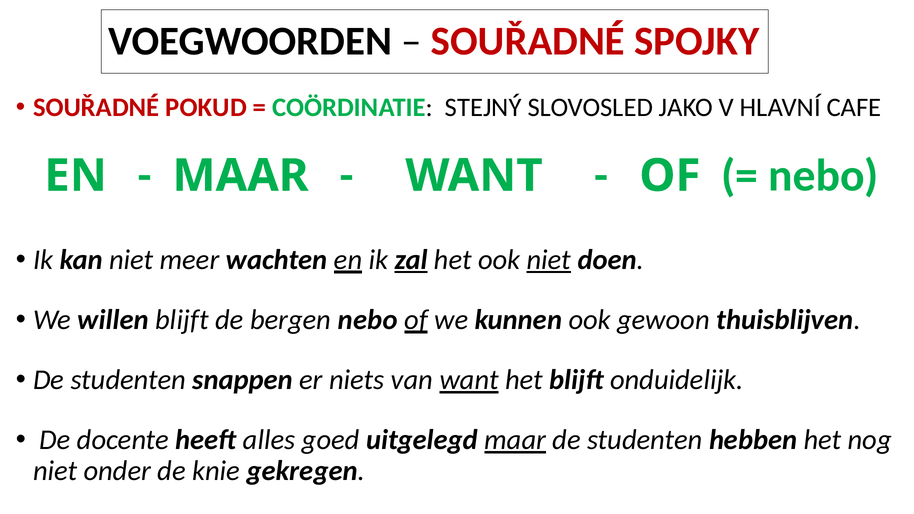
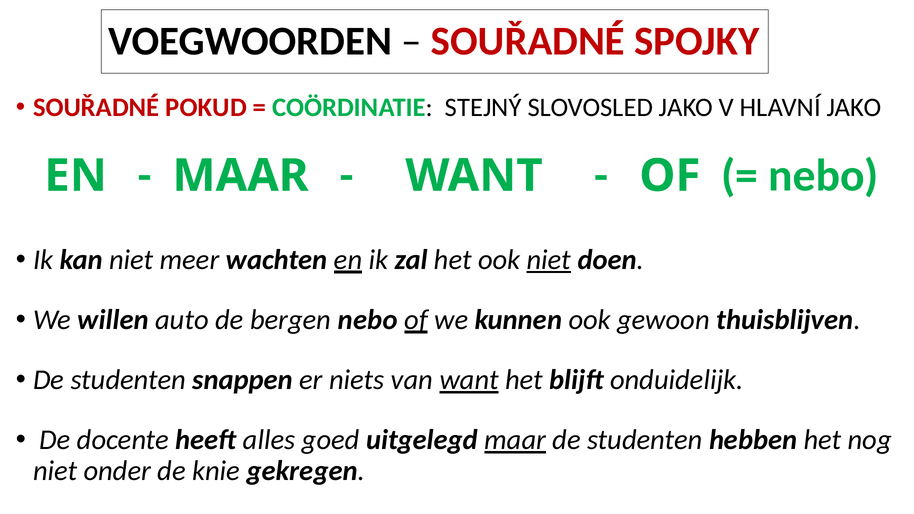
HLAVNÍ CAFE: CAFE -> JAKO
zal underline: present -> none
willen blijft: blijft -> auto
